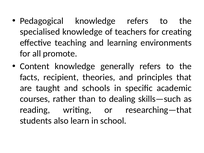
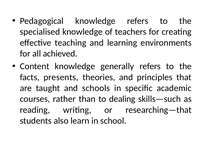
promote: promote -> achieved
recipient: recipient -> presents
